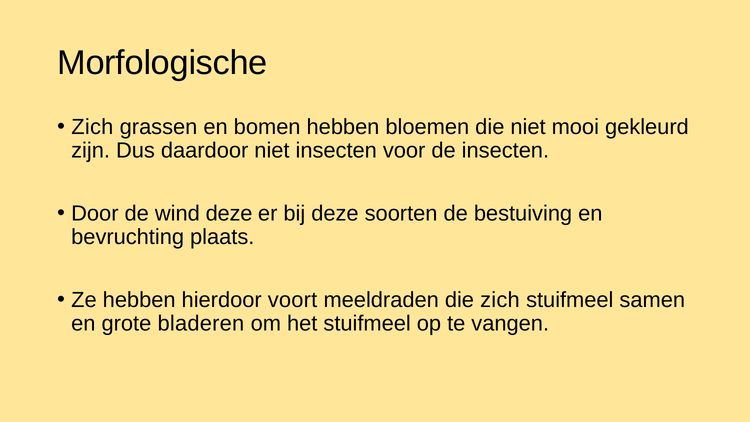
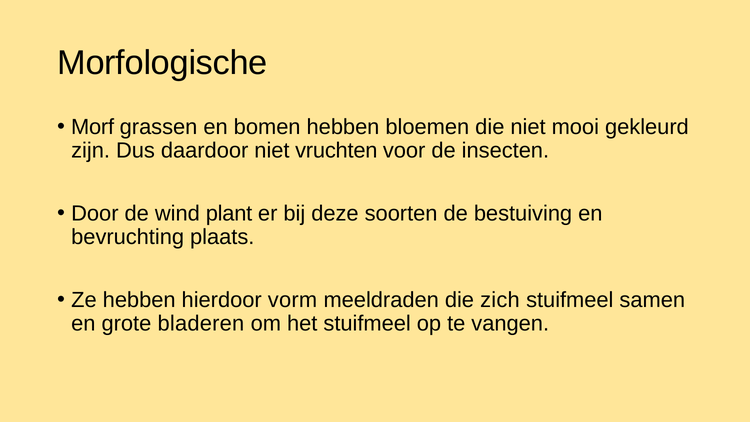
Zich at (92, 127): Zich -> Morf
niet insecten: insecten -> vruchten
wind deze: deze -> plant
voort: voort -> vorm
